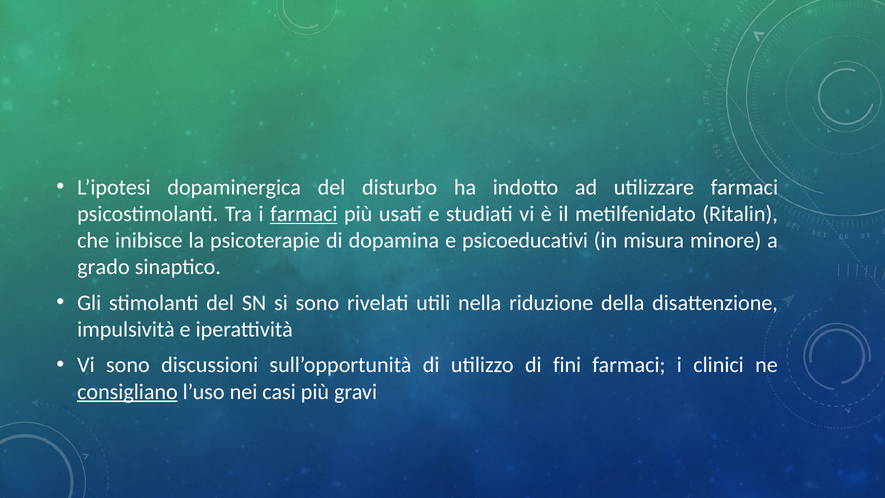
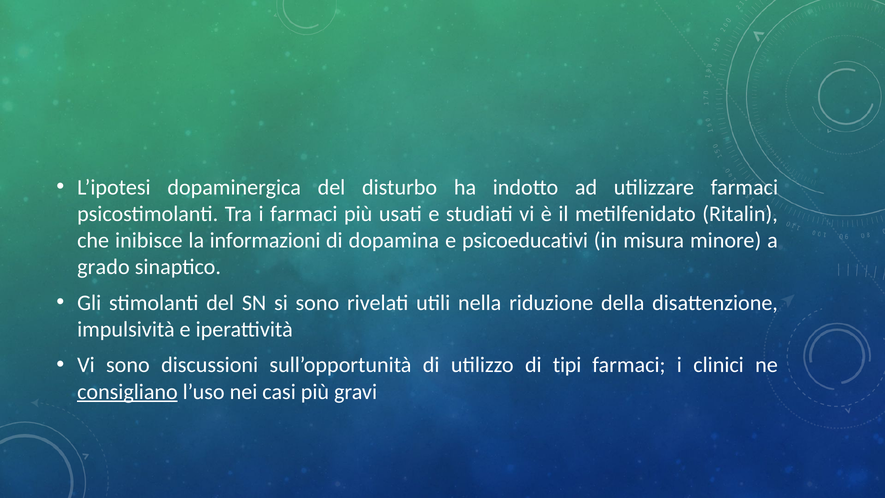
farmaci at (304, 214) underline: present -> none
psicoterapie: psicoterapie -> informazioni
fini: fini -> tipi
